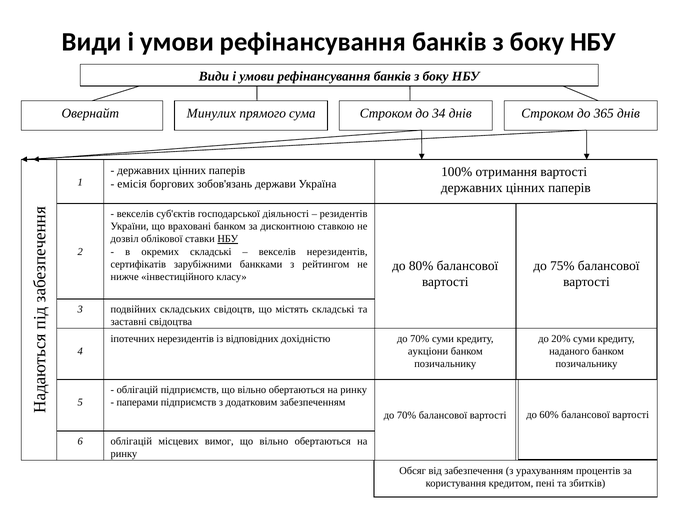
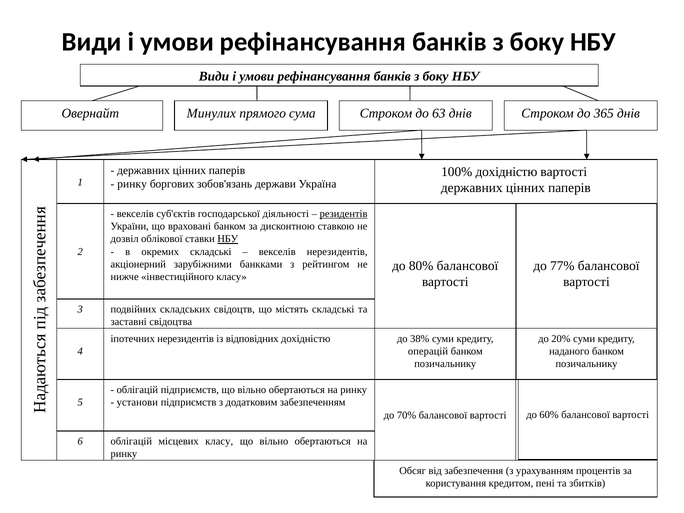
34: 34 -> 63
100% отримання: отримання -> дохідністю
емісія at (132, 184): емісія -> ринку
резидентів underline: none -> present
сертифікатів: сертифікатів -> акціонерний
75%: 75% -> 77%
дохідністю до 70%: 70% -> 38%
аукціони: аукціони -> операцій
паперами: паперами -> установи
місцевих вимог: вимог -> класу
